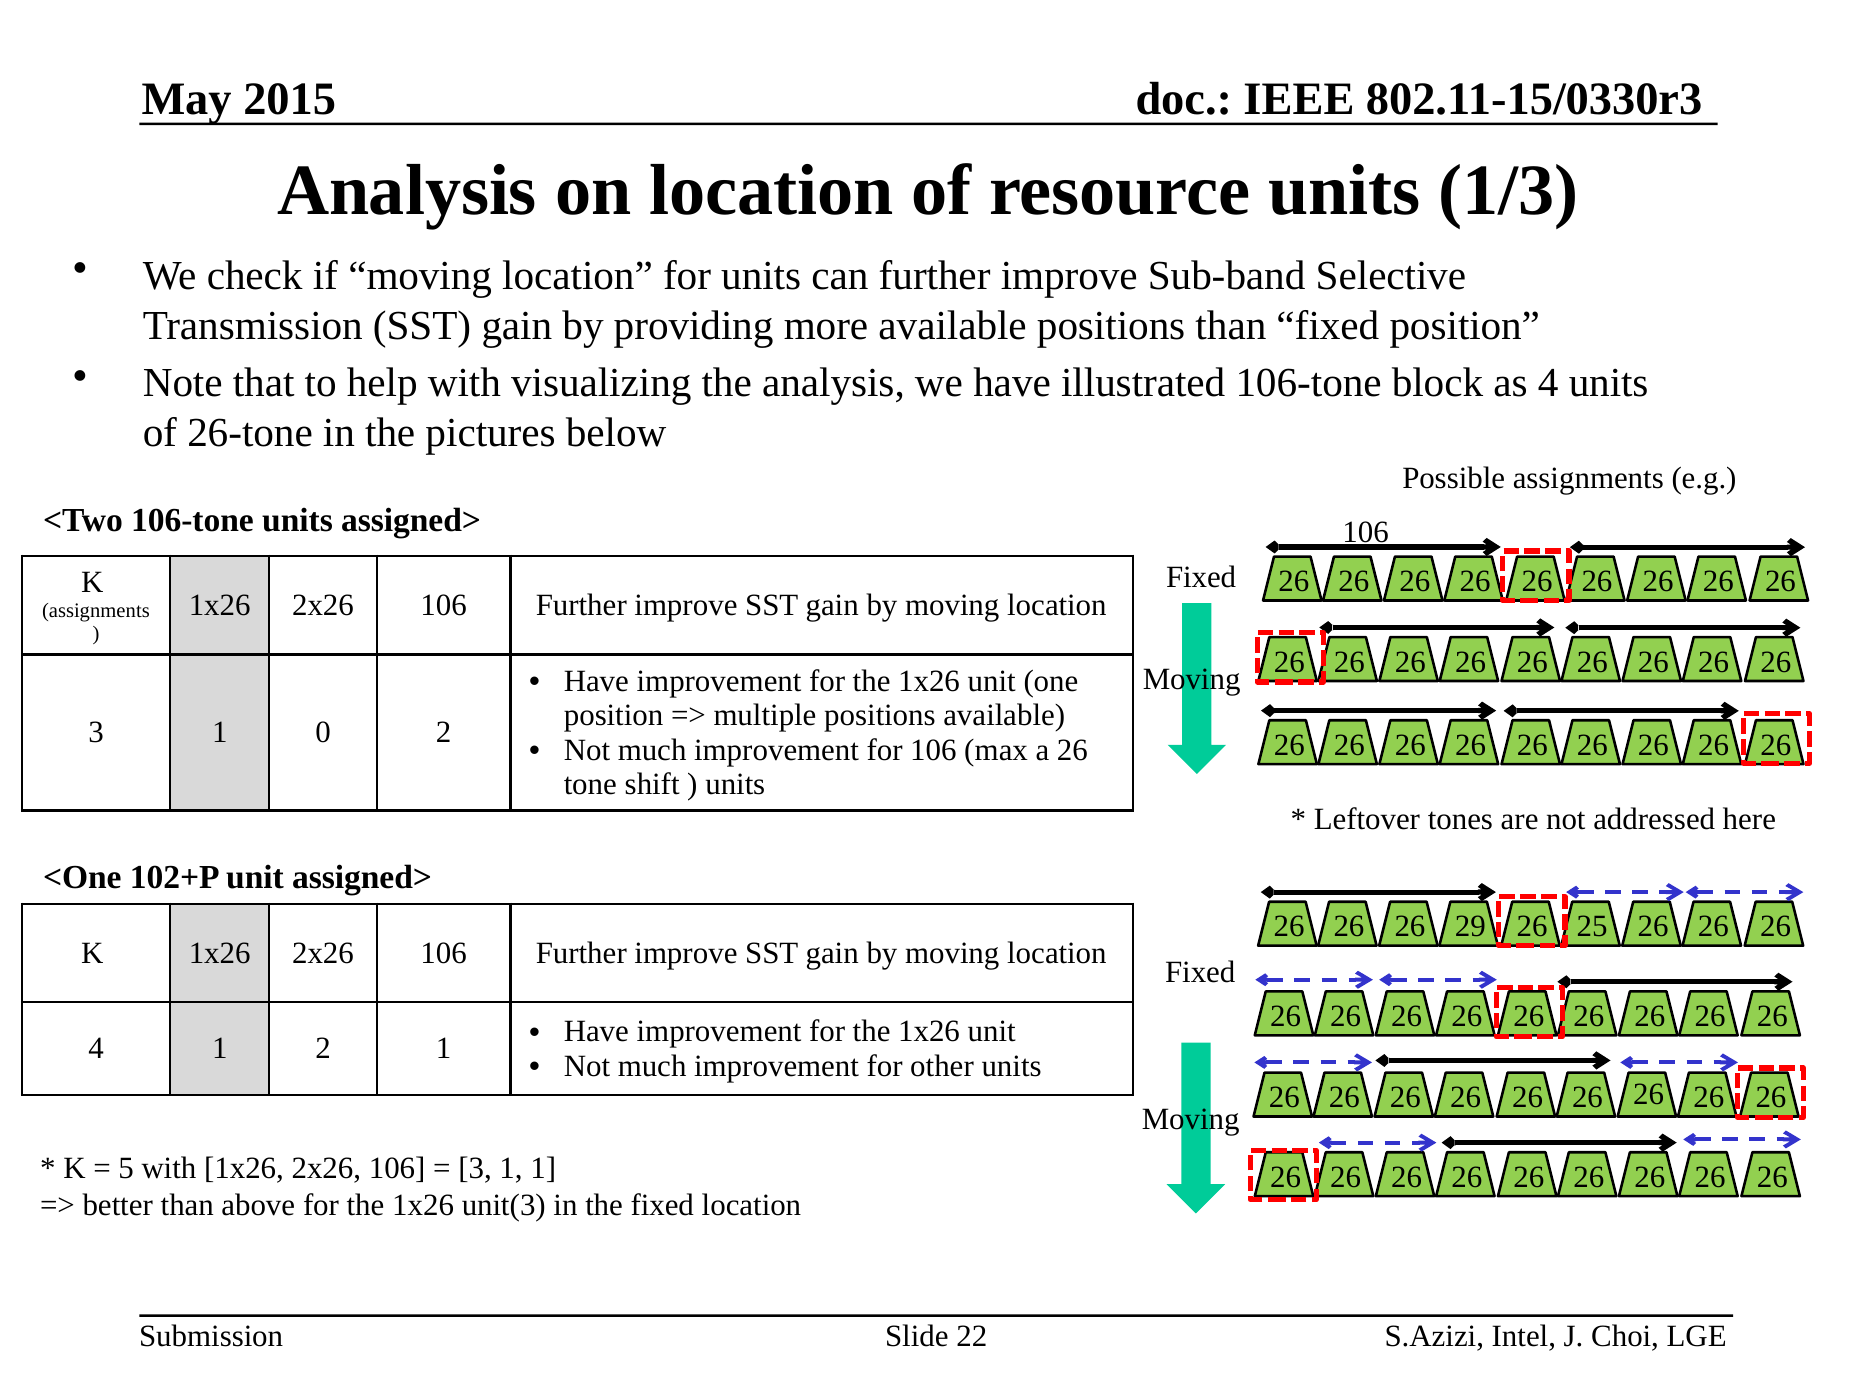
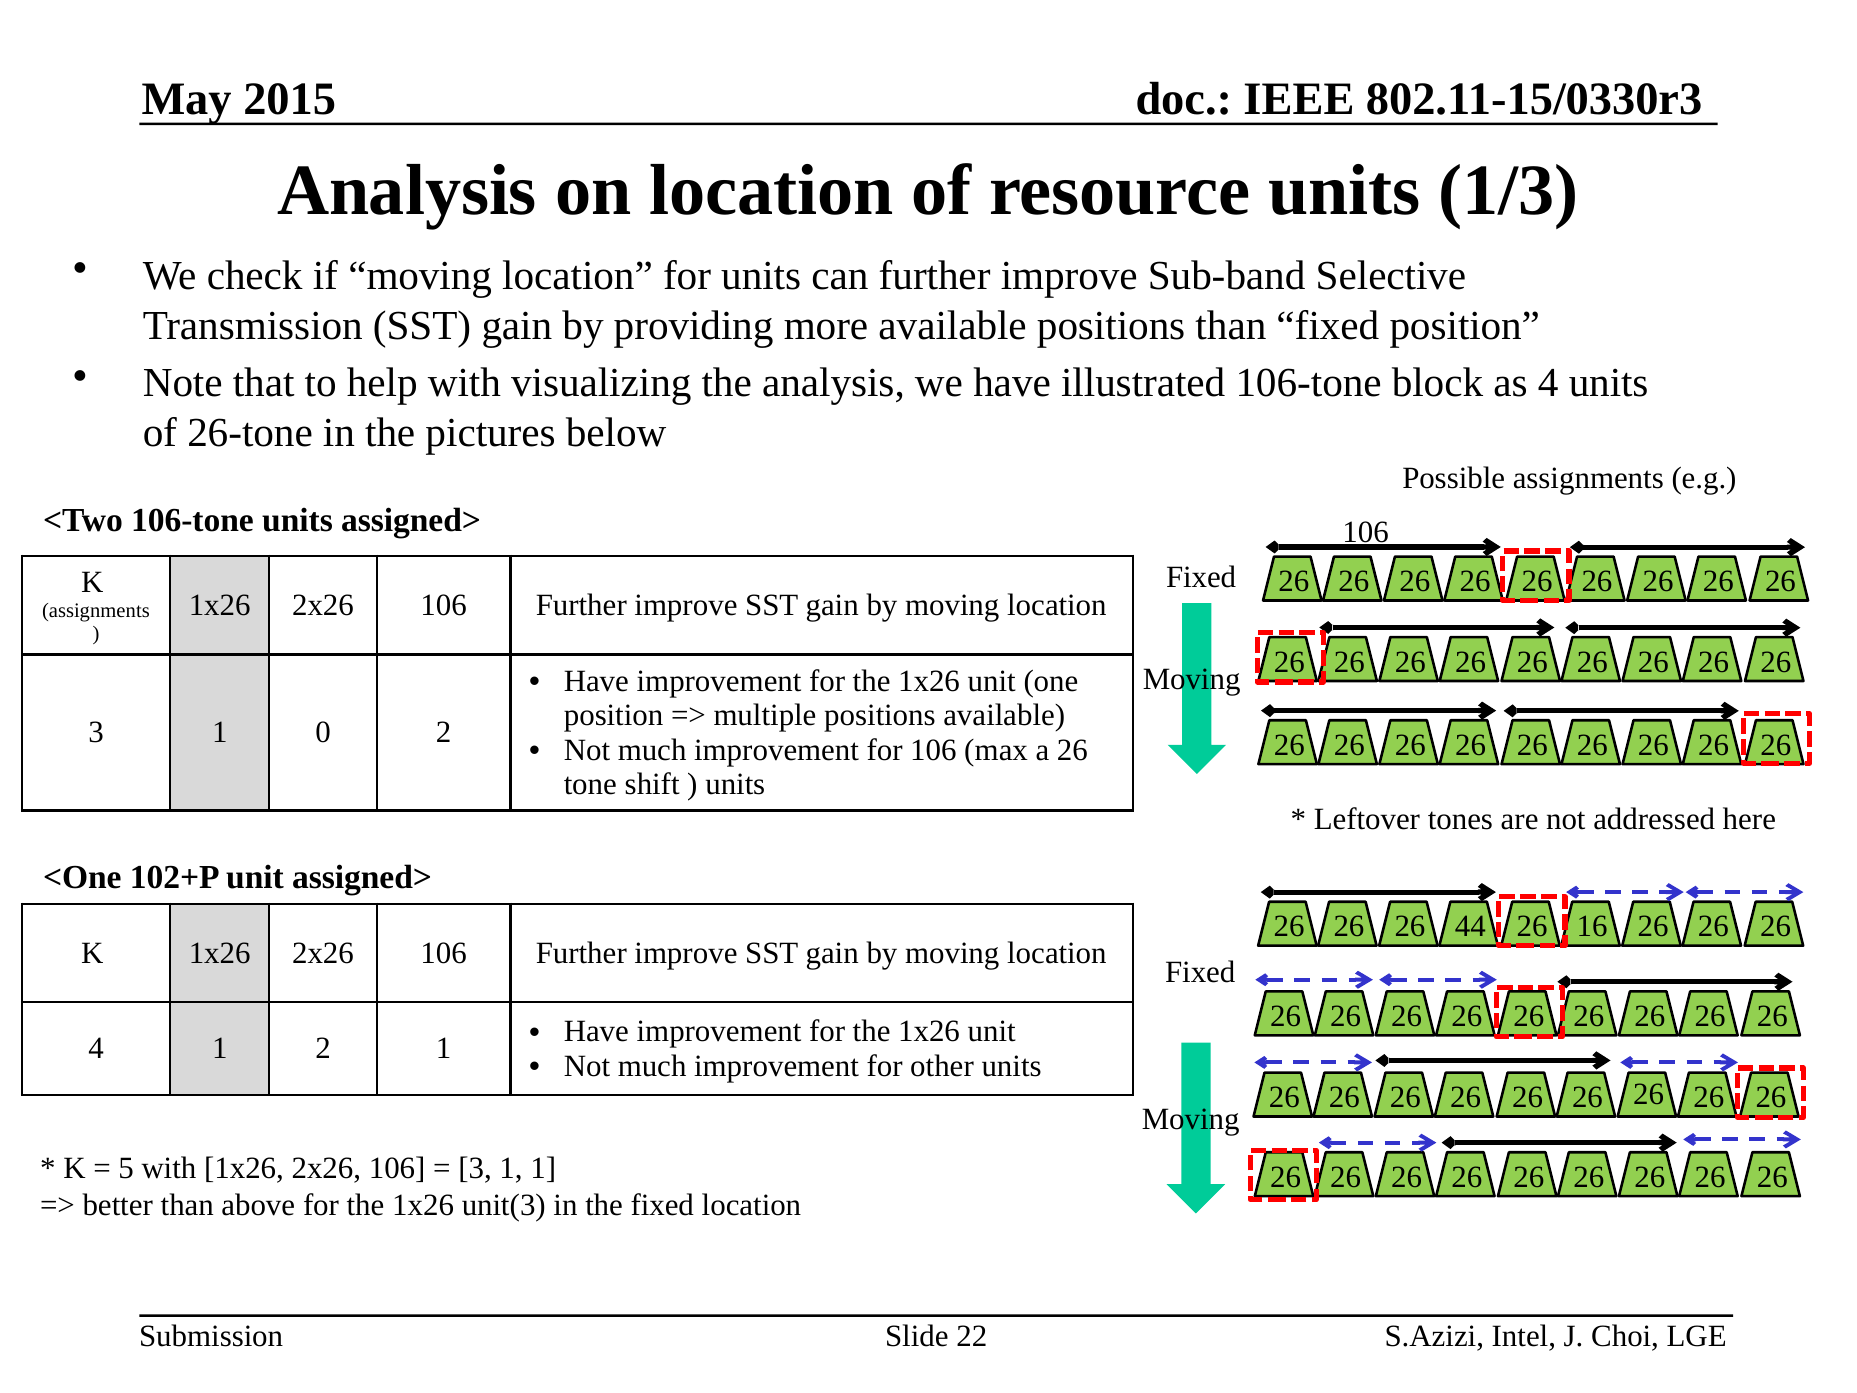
29: 29 -> 44
25: 25 -> 16
